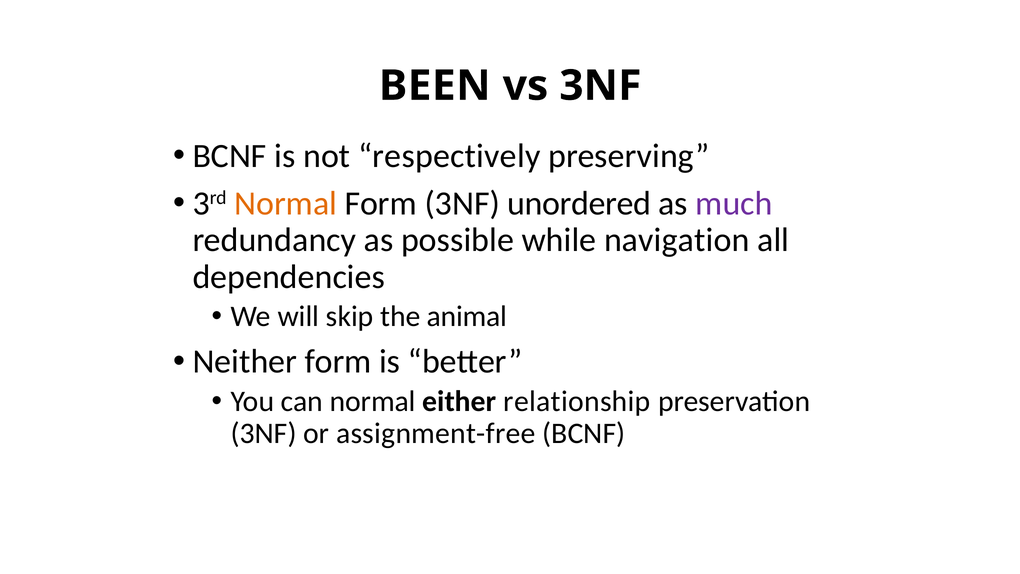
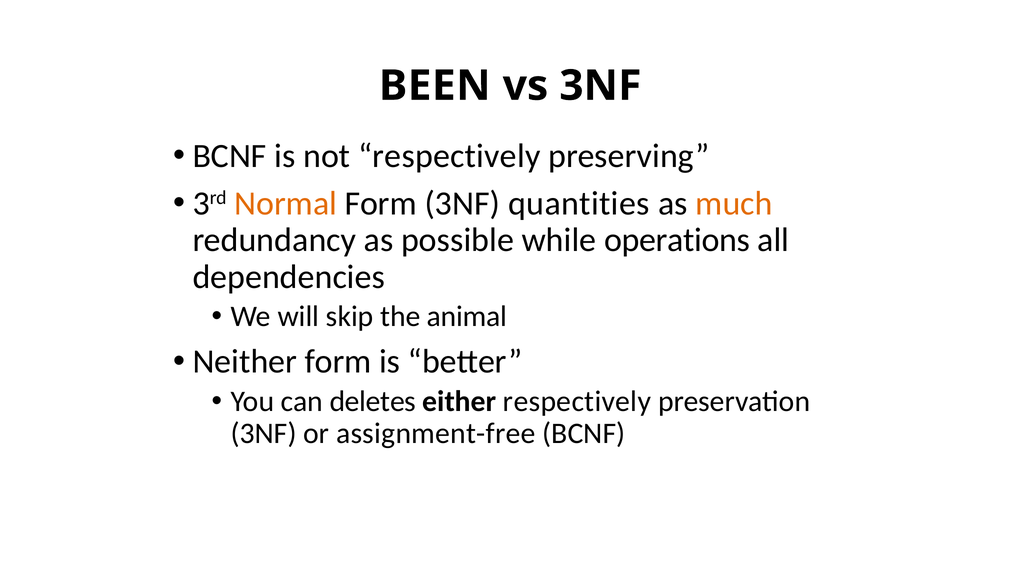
unordered: unordered -> quantities
much colour: purple -> orange
navigation: navigation -> operations
can normal: normal -> deletes
either relationship: relationship -> respectively
